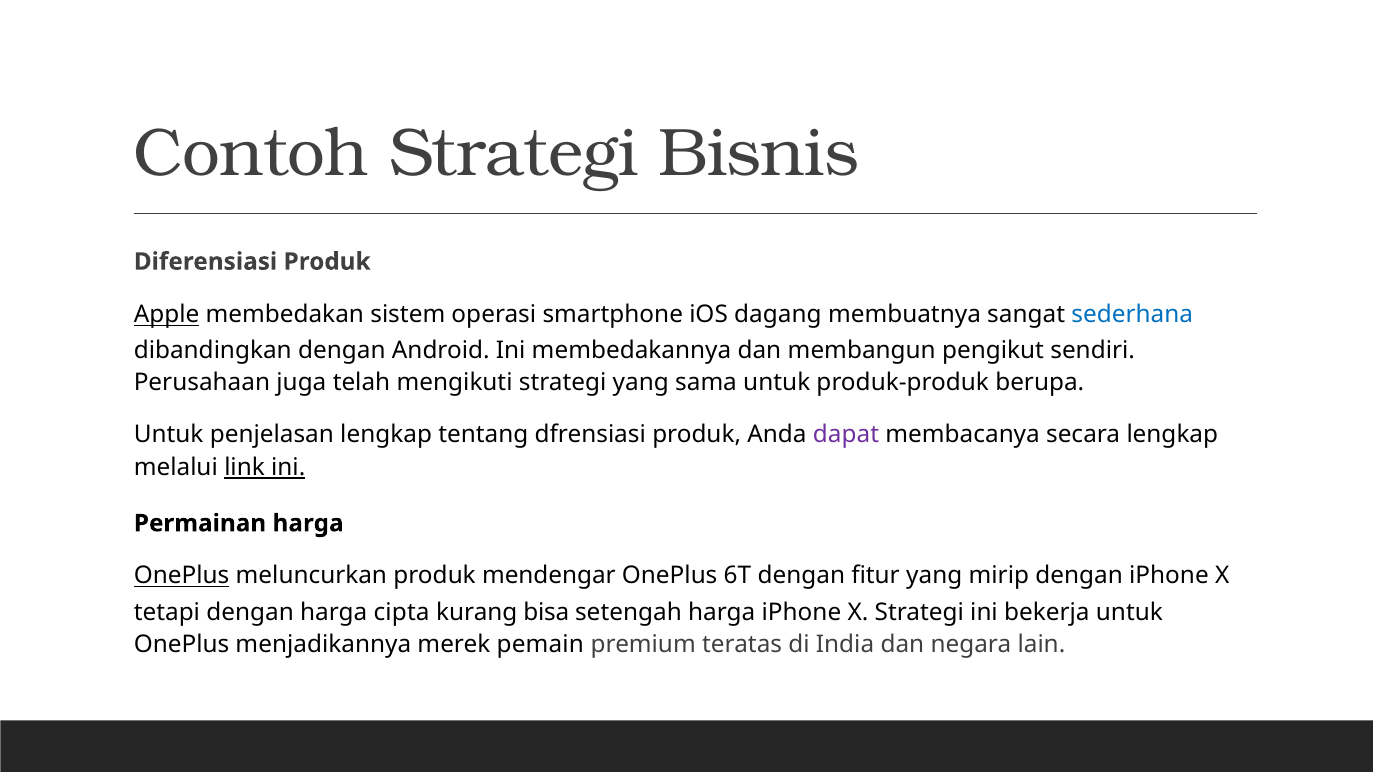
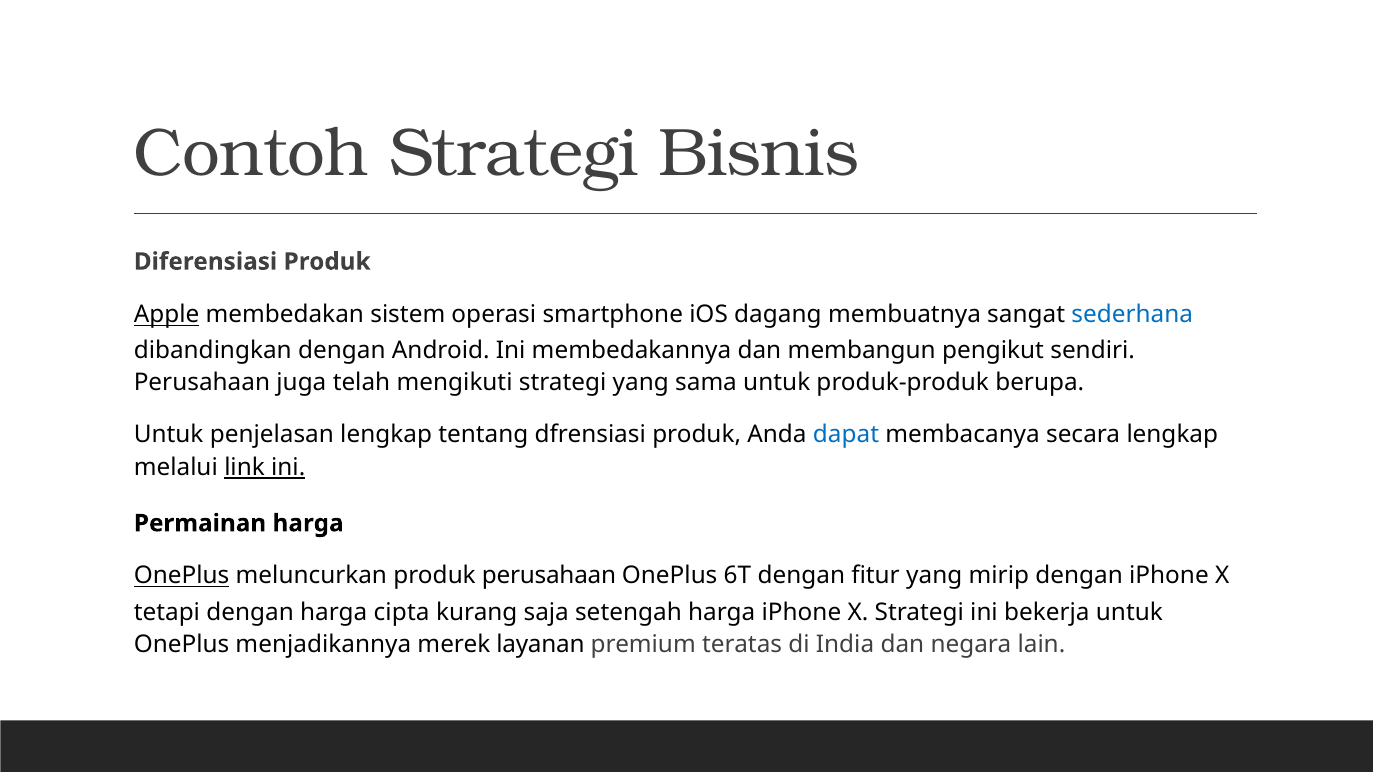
dapat colour: purple -> blue
produk mendengar: mendengar -> perusahaan
bisa: bisa -> saja
pemain: pemain -> layanan
